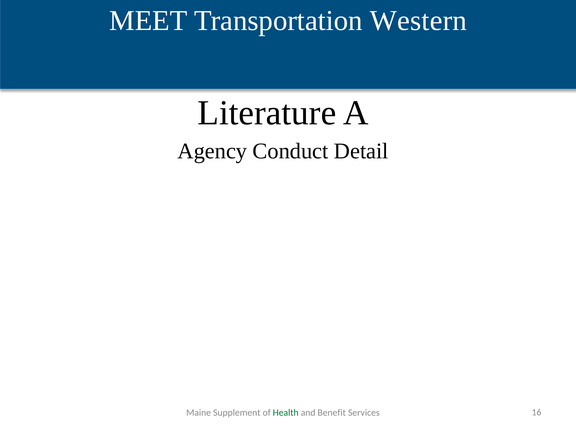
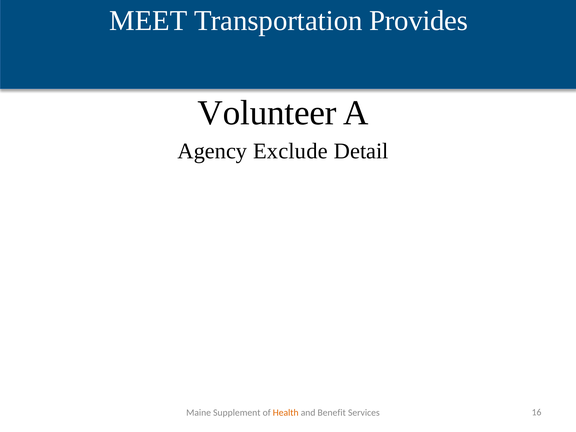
Western: Western -> Provides
Literature: Literature -> Volunteer
Conduct: Conduct -> Exclude
Health colour: green -> orange
